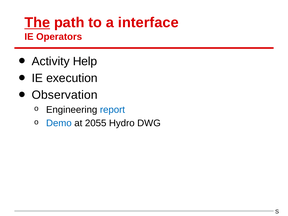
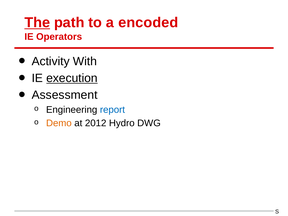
interface: interface -> encoded
Help: Help -> With
execution underline: none -> present
Observation: Observation -> Assessment
Demo colour: blue -> orange
2055: 2055 -> 2012
